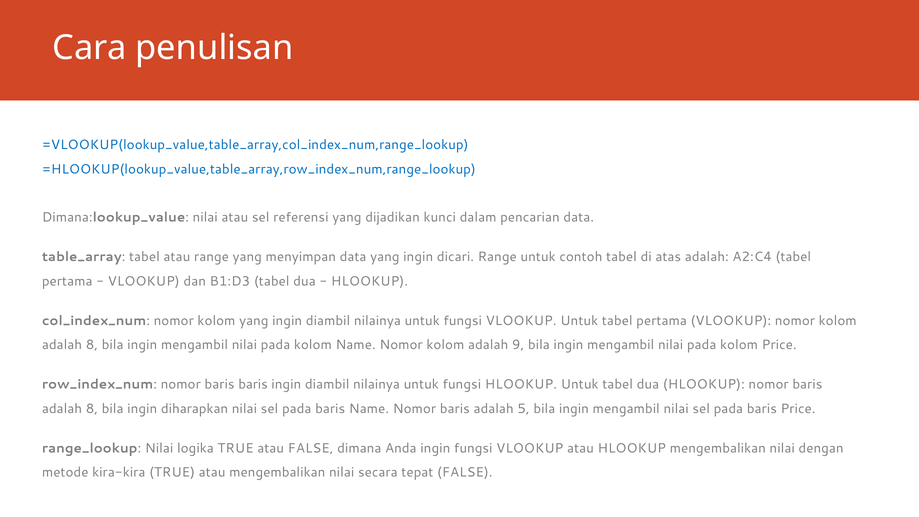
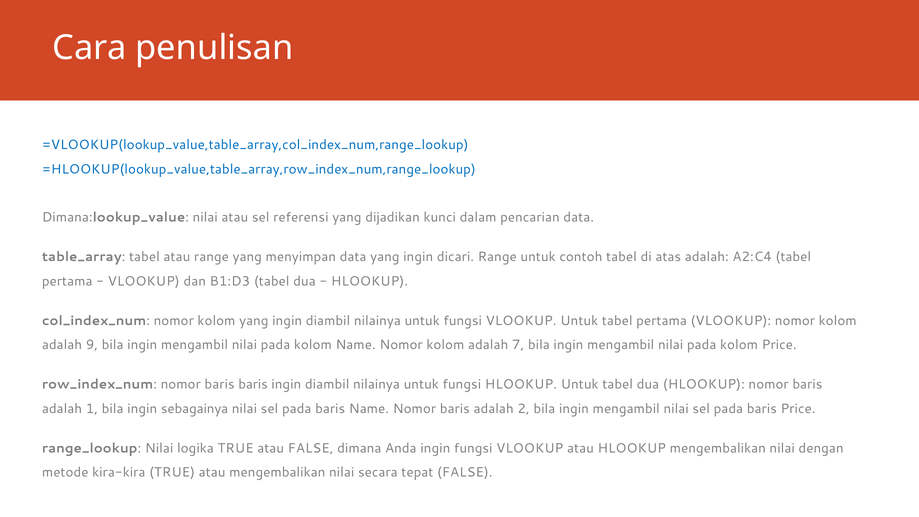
8 at (92, 345): 8 -> 9
9: 9 -> 7
8 at (92, 409): 8 -> 1
diharapkan: diharapkan -> sebagainya
5: 5 -> 2
